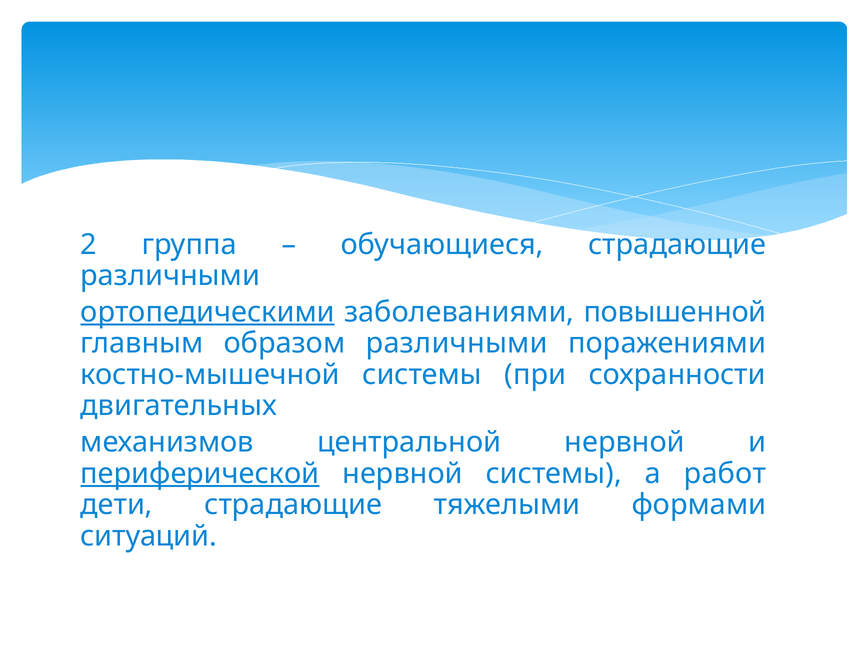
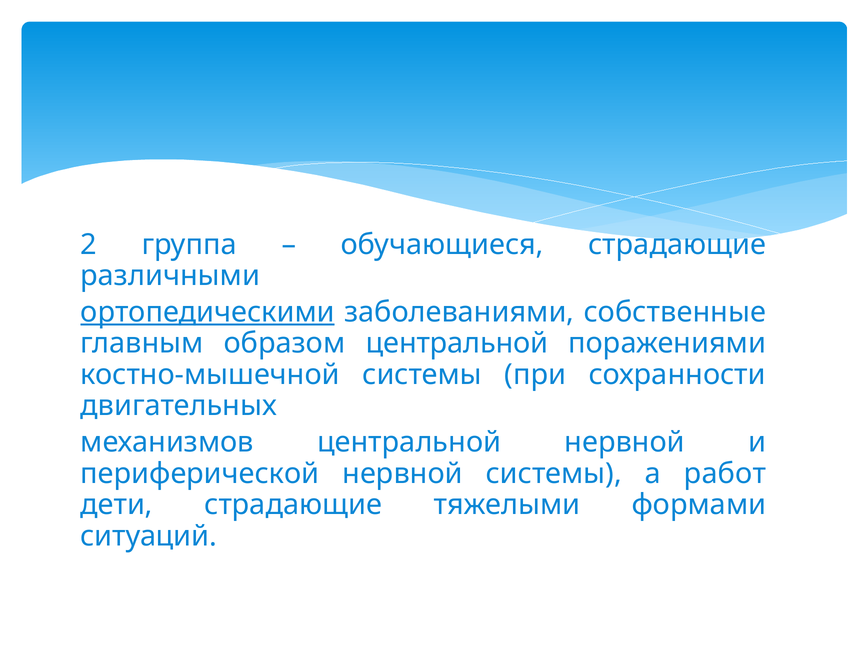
повышенной: повышенной -> собственные
образом различными: различными -> центральной
периферической underline: present -> none
